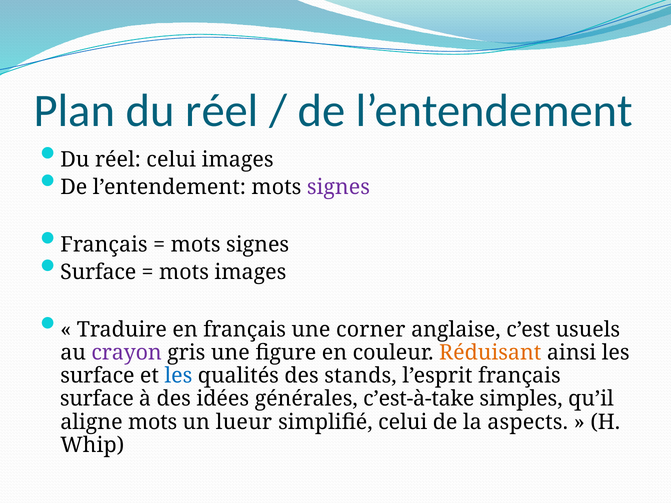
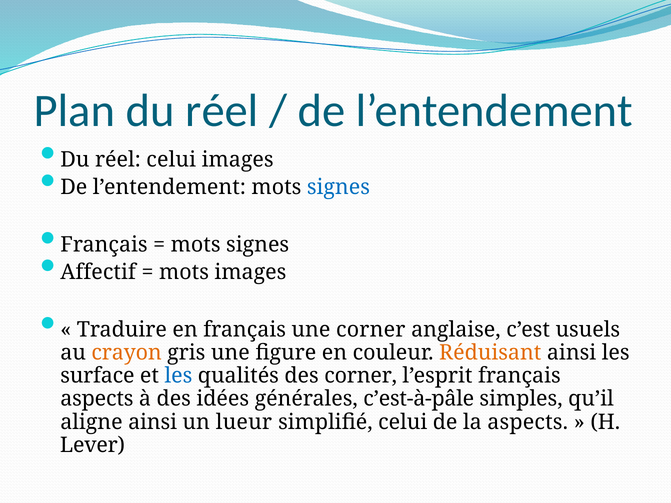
signes at (338, 187) colour: purple -> blue
Surface at (98, 272): Surface -> Affectif
crayon colour: purple -> orange
des stands: stands -> corner
surface at (97, 399): surface -> aspects
c’est-à-take: c’est-à-take -> c’est-à-pâle
aligne mots: mots -> ainsi
Whip: Whip -> Lever
